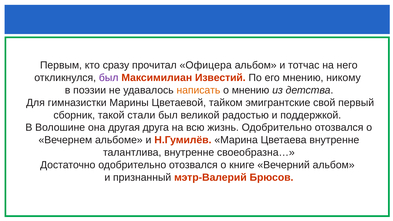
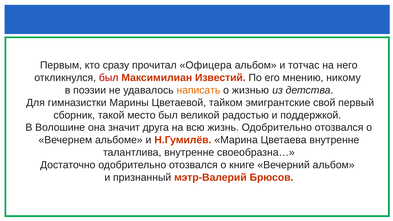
был at (109, 78) colour: purple -> red
о мнению: мнению -> жизнью
стали: стали -> место
другая: другая -> значит
